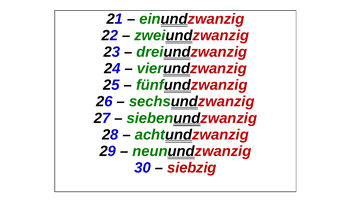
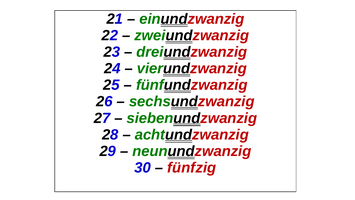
siebzig: siebzig -> fünfzig
